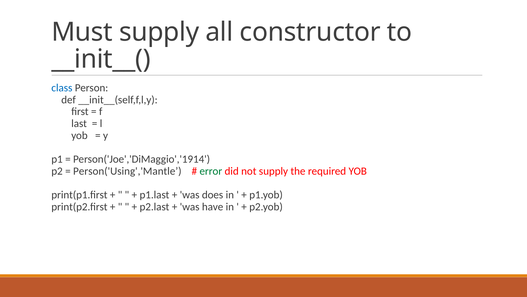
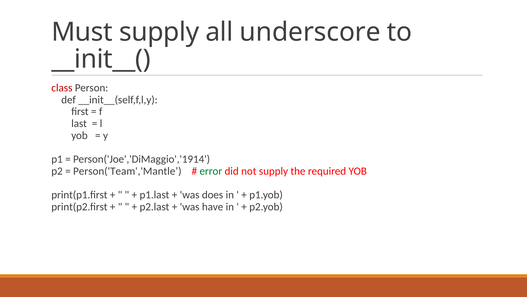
constructor: constructor -> underscore
class colour: blue -> red
Person('Using','Mantle: Person('Using','Mantle -> Person('Team','Mantle
